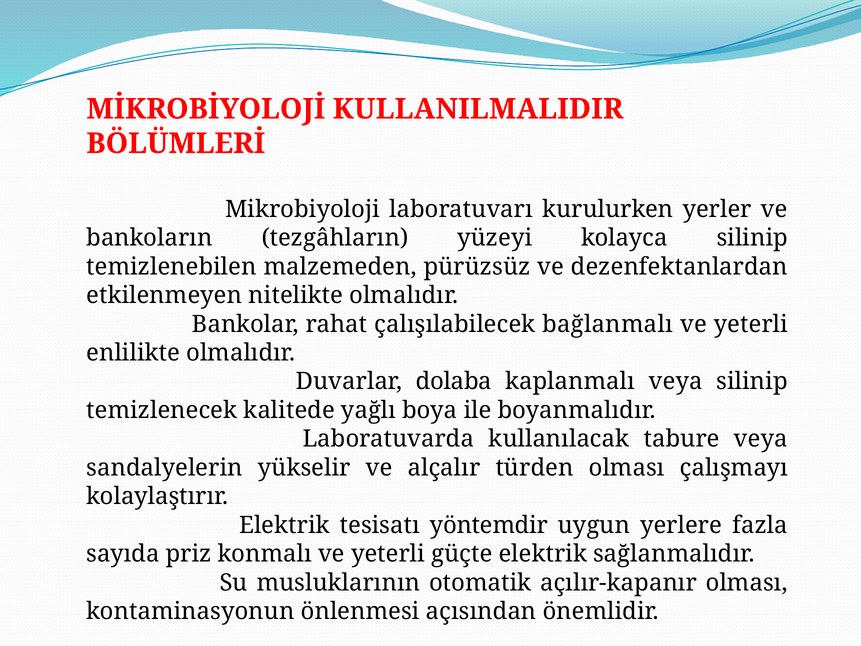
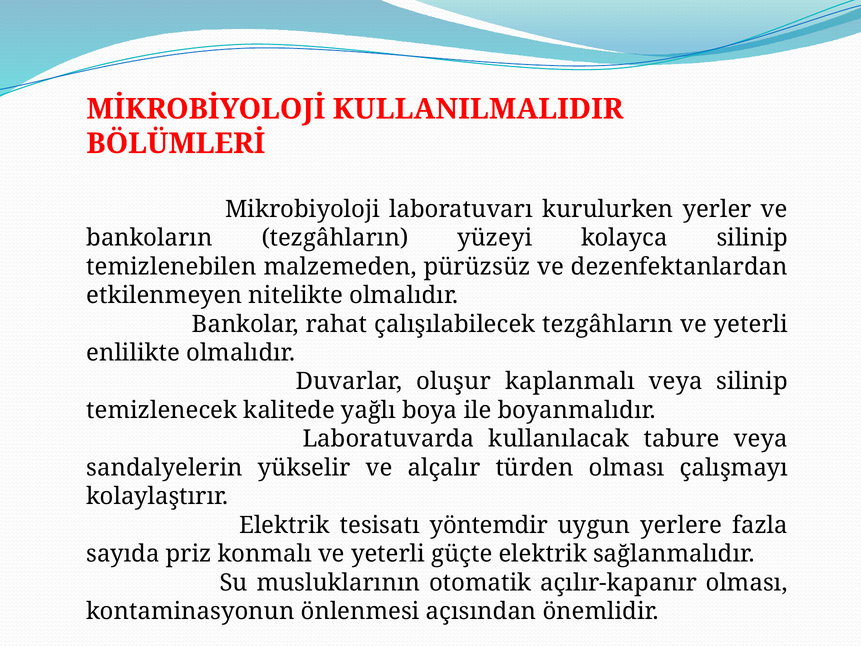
çalışılabilecek bağlanmalı: bağlanmalı -> tezgâhların
dolaba: dolaba -> oluşur
